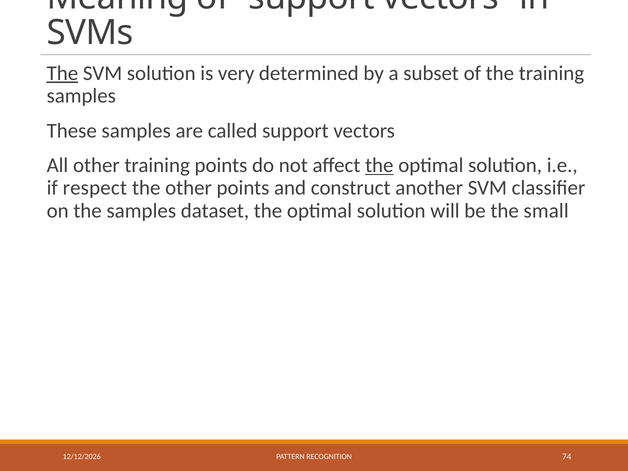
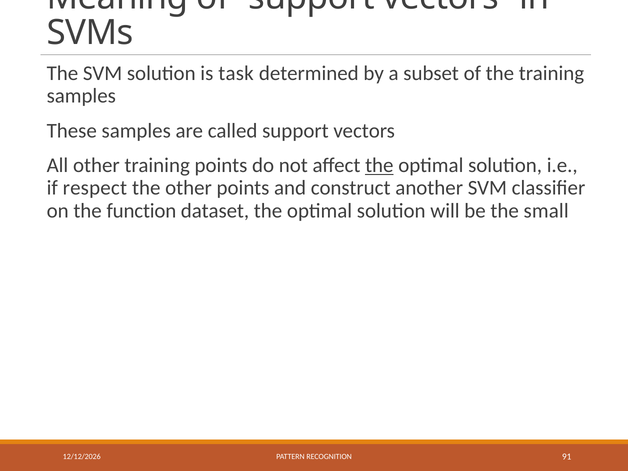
The at (62, 73) underline: present -> none
very: very -> task
the samples: samples -> function
74: 74 -> 91
